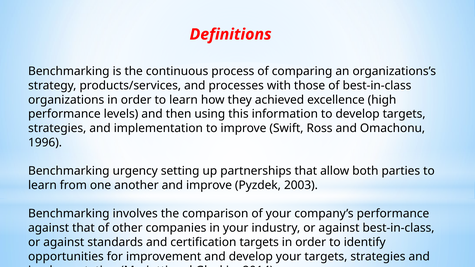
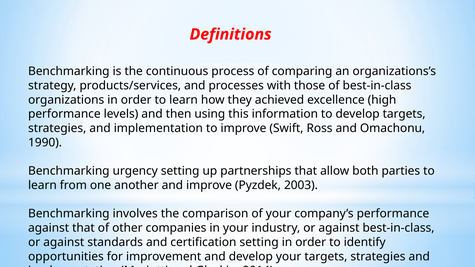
1996: 1996 -> 1990
certification targets: targets -> setting
